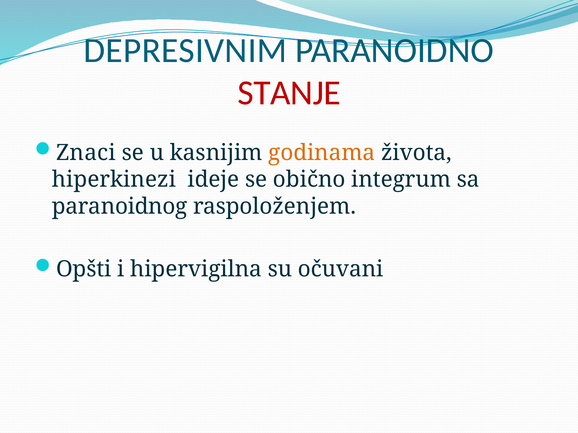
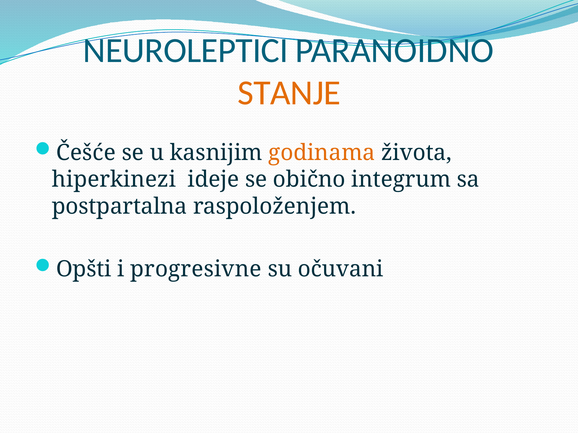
DEPRESIVNIM: DEPRESIVNIM -> NEUROLEPTICI
STANJE colour: red -> orange
Znaci: Znaci -> Češće
paranoidnog: paranoidnog -> postpartalna
hipervigilna: hipervigilna -> progresivne
